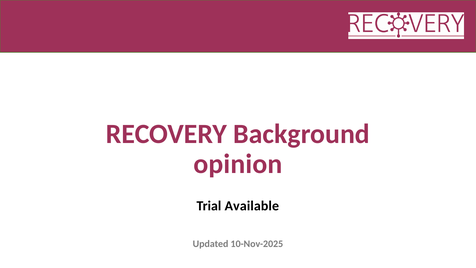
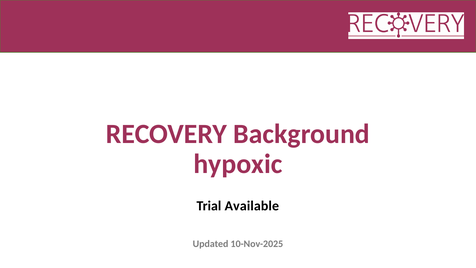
opinion: opinion -> hypoxic
